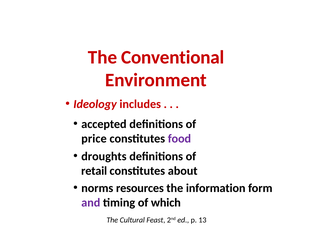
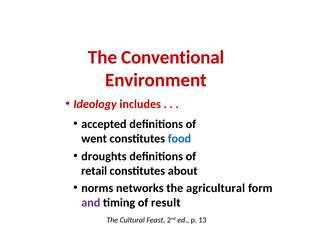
price: price -> went
food colour: purple -> blue
resources: resources -> networks
information: information -> agricultural
which: which -> result
